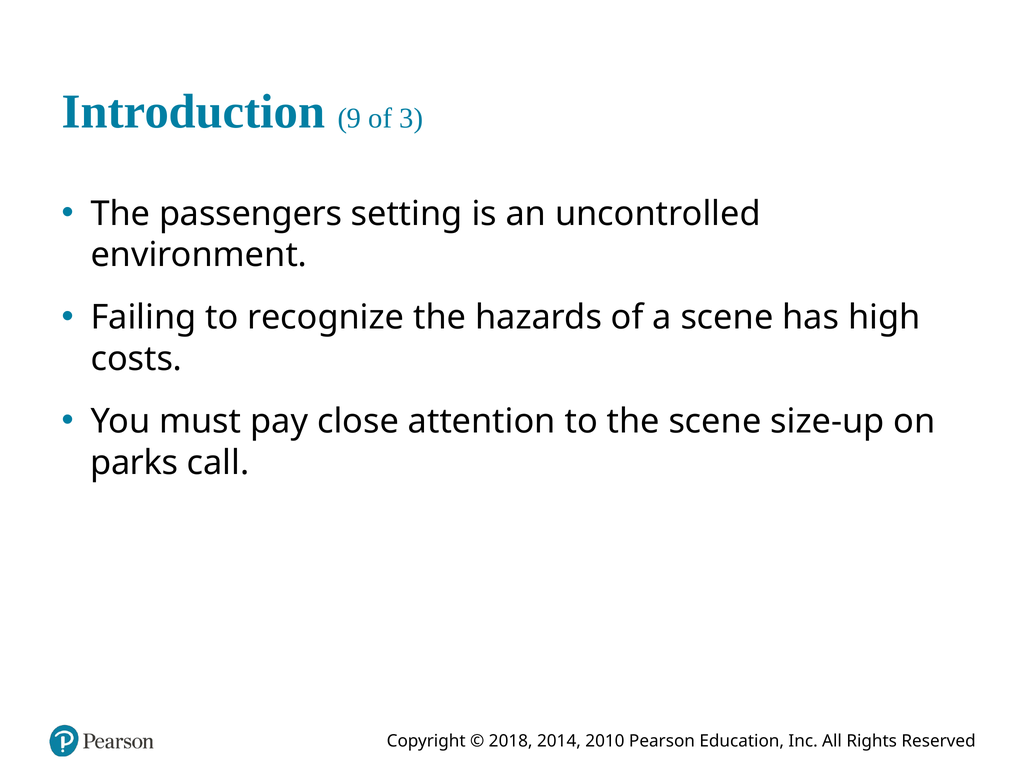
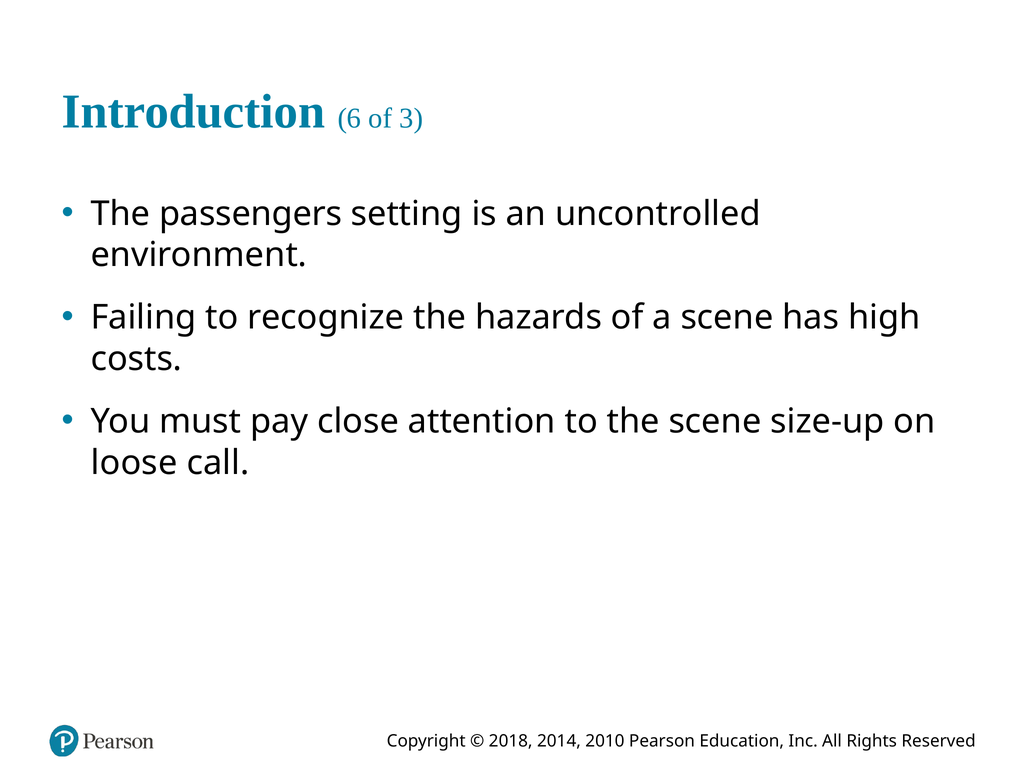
9: 9 -> 6
parks: parks -> loose
